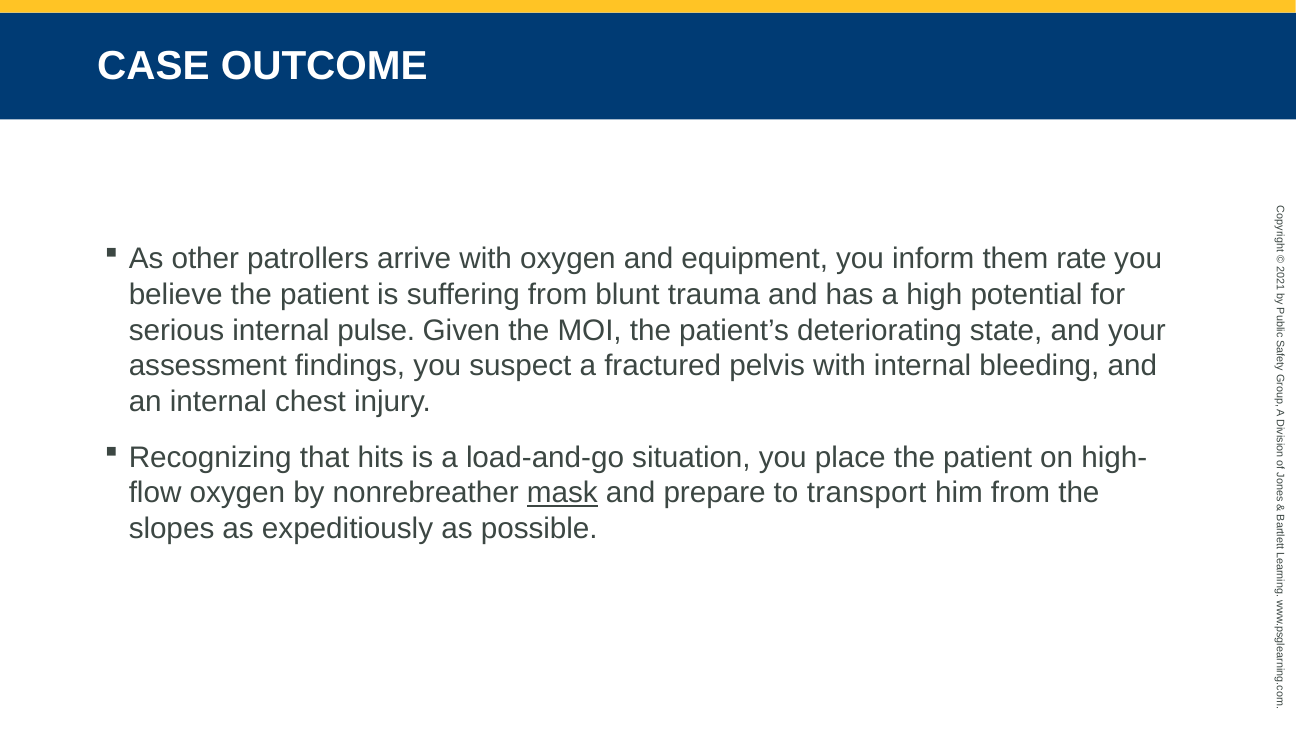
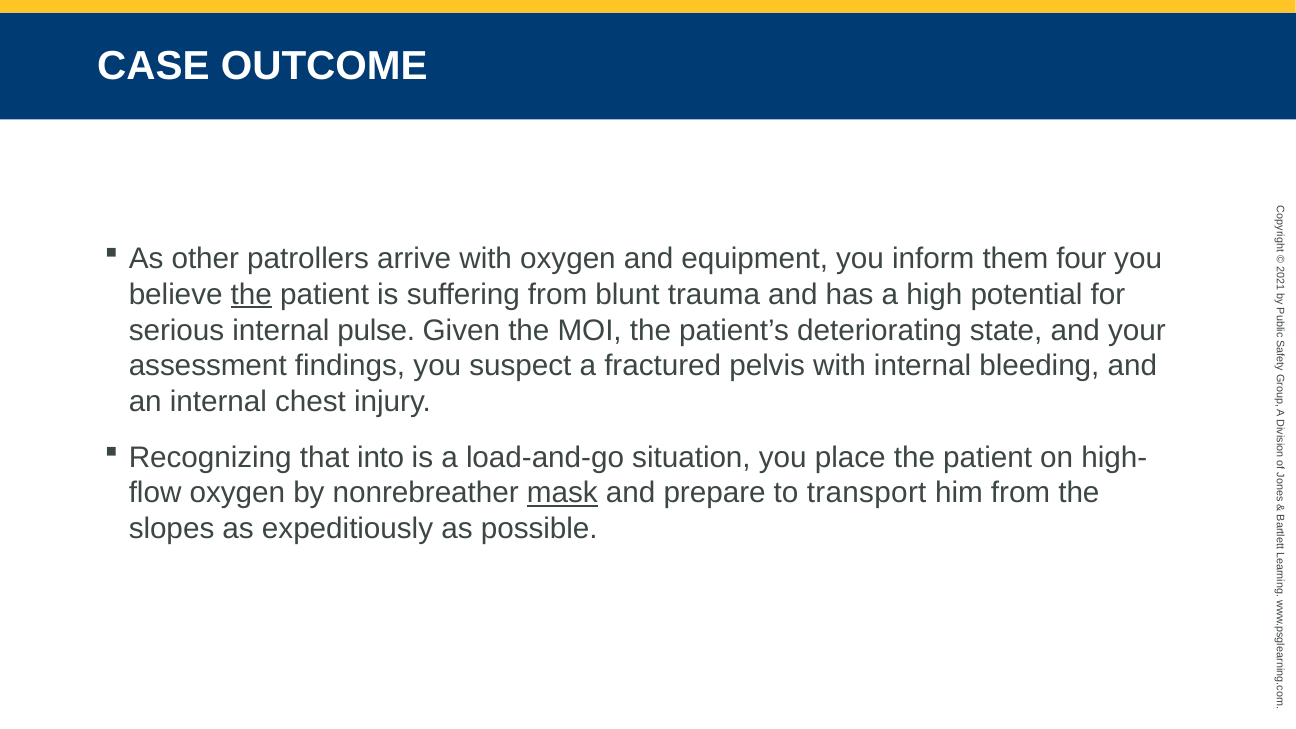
rate: rate -> four
the at (251, 295) underline: none -> present
hits: hits -> into
